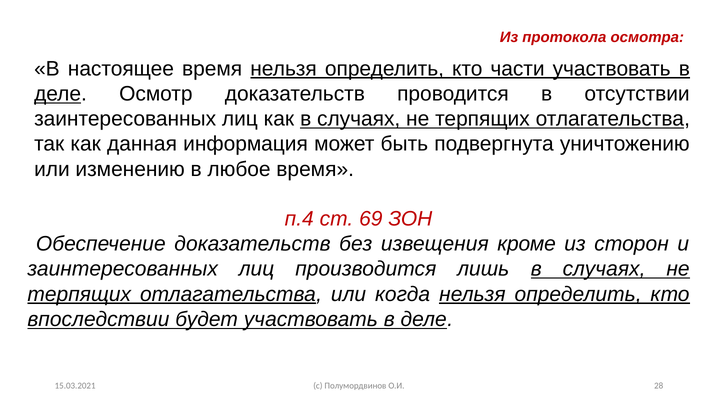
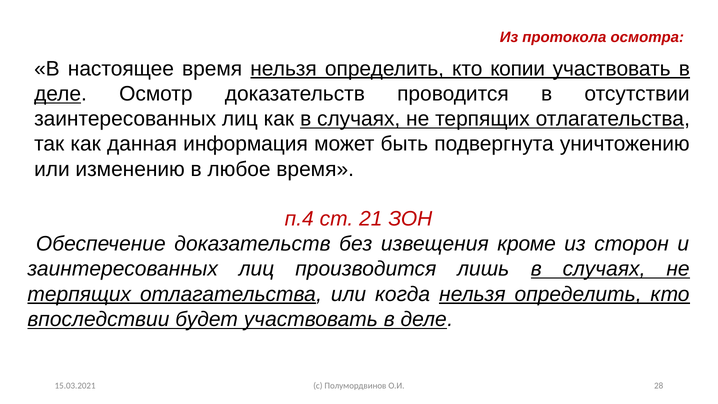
части: части -> копии
69: 69 -> 21
